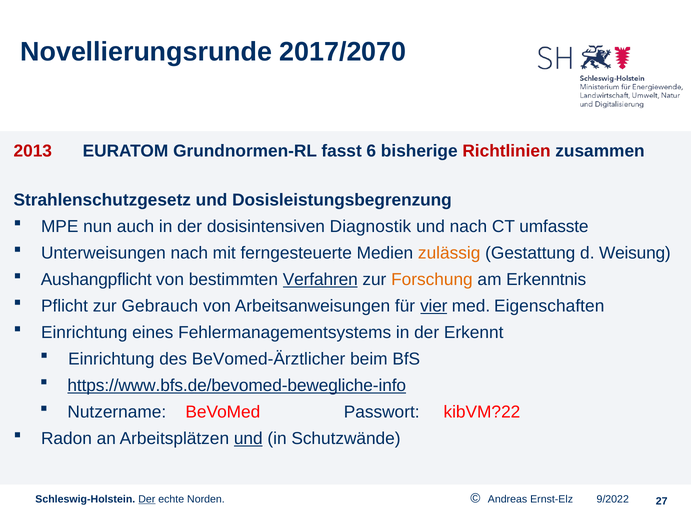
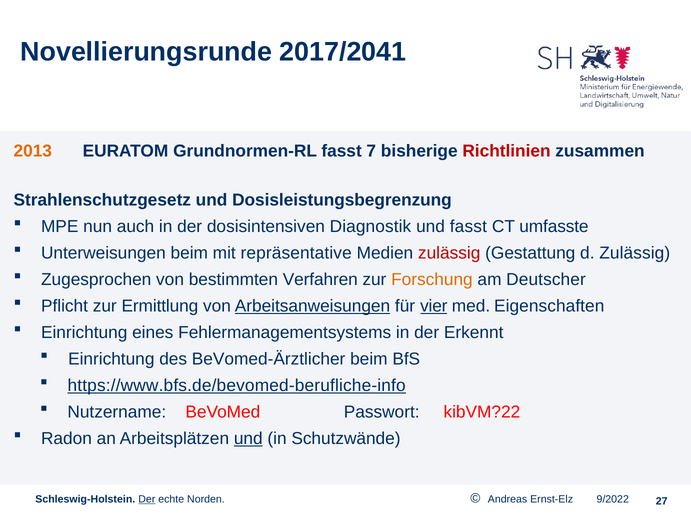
2017/2070: 2017/2070 -> 2017/2041
2013 colour: red -> orange
6: 6 -> 7
und nach: nach -> fasst
Unterweisungen nach: nach -> beim
ferngesteuerte: ferngesteuerte -> repräsentative
zulässig at (449, 253) colour: orange -> red
d Weisung: Weisung -> Zulässig
Aushangpflicht: Aushangpflicht -> Zugesprochen
Verfahren underline: present -> none
Erkenntnis: Erkenntnis -> Deutscher
Gebrauch: Gebrauch -> Ermittlung
Arbeitsanweisungen underline: none -> present
https://www.bfs.de/bevomed-bewegliche-info: https://www.bfs.de/bevomed-bewegliche-info -> https://www.bfs.de/bevomed-berufliche-info
